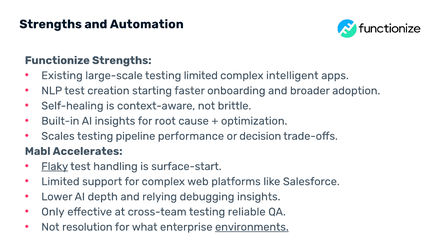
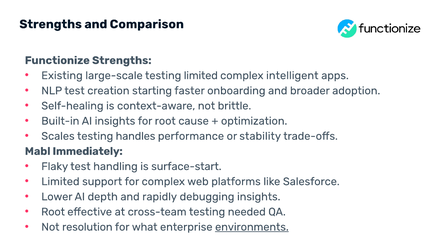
Automation: Automation -> Comparison
pipeline: pipeline -> handles
decision: decision -> stability
Accelerates: Accelerates -> Immediately
Flaky underline: present -> none
relying: relying -> rapidly
Only at (53, 212): Only -> Root
reliable: reliable -> needed
